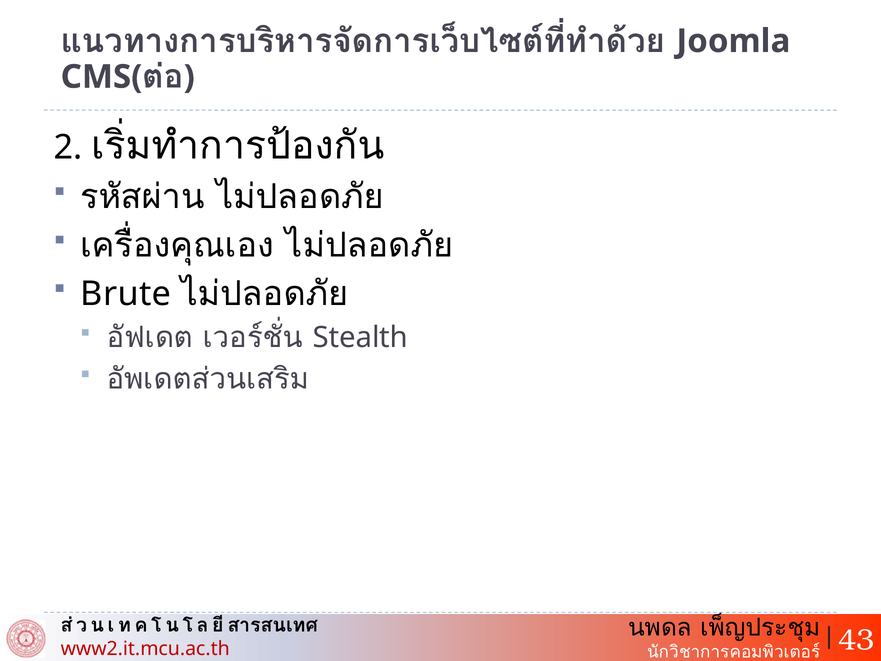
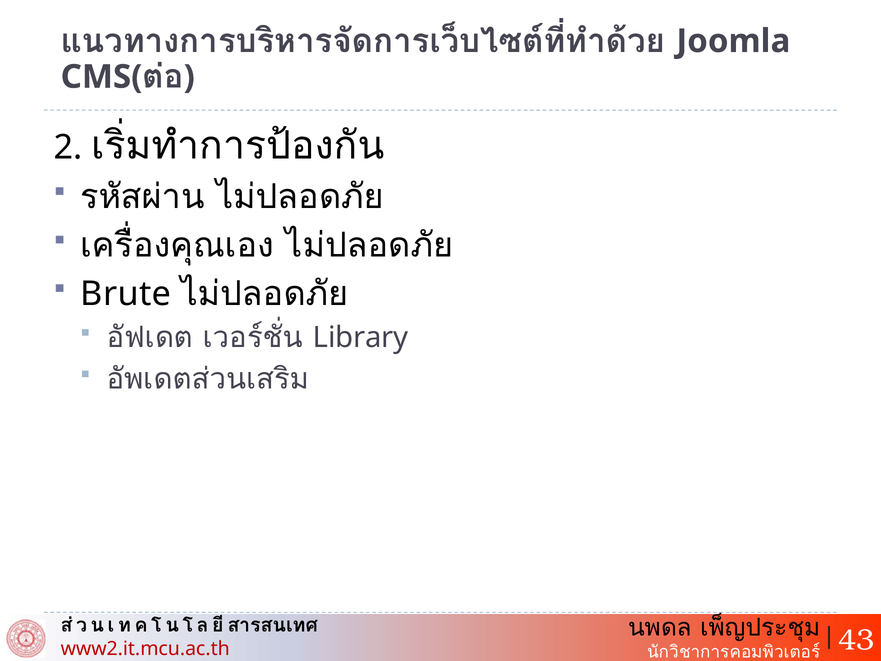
Stealth: Stealth -> Library
